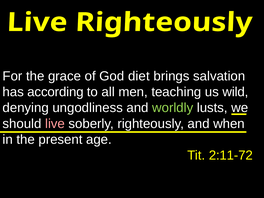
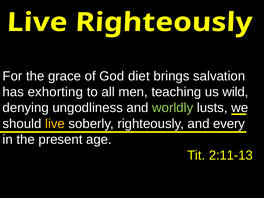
according: according -> exhorting
live colour: pink -> yellow
when: when -> every
2:11-72: 2:11-72 -> 2:11-13
